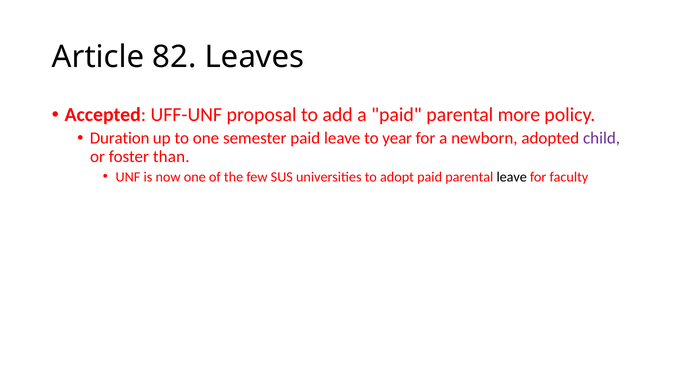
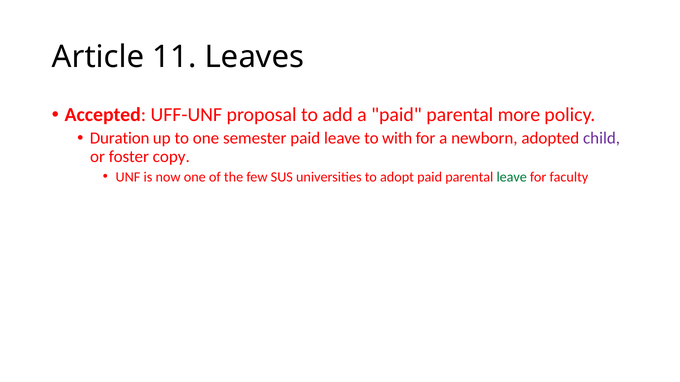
82: 82 -> 11
year: year -> with
than: than -> copy
leave at (512, 177) colour: black -> green
